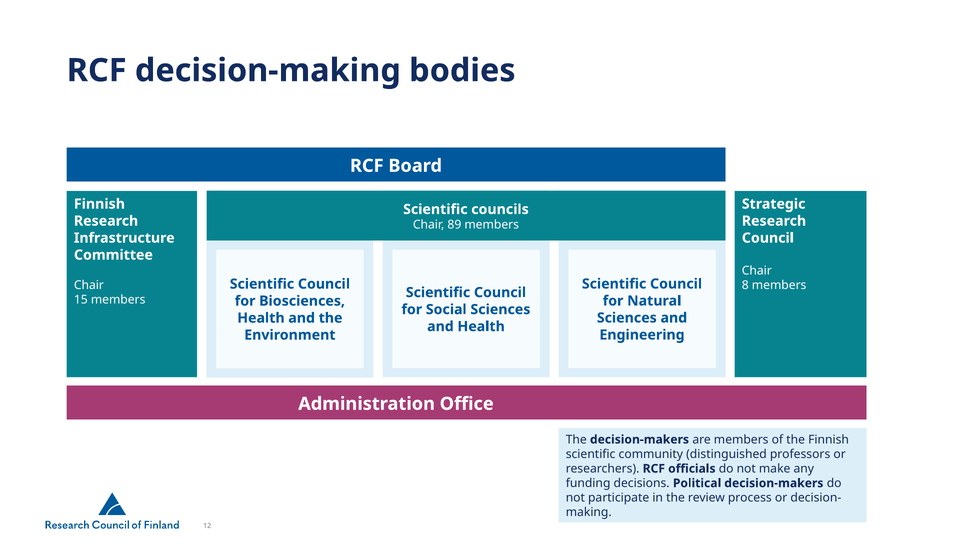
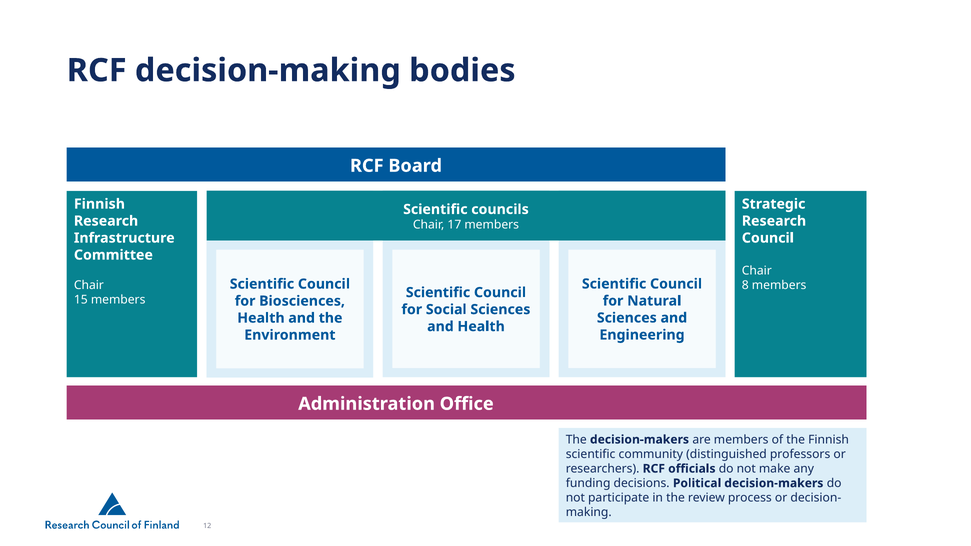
89: 89 -> 17
